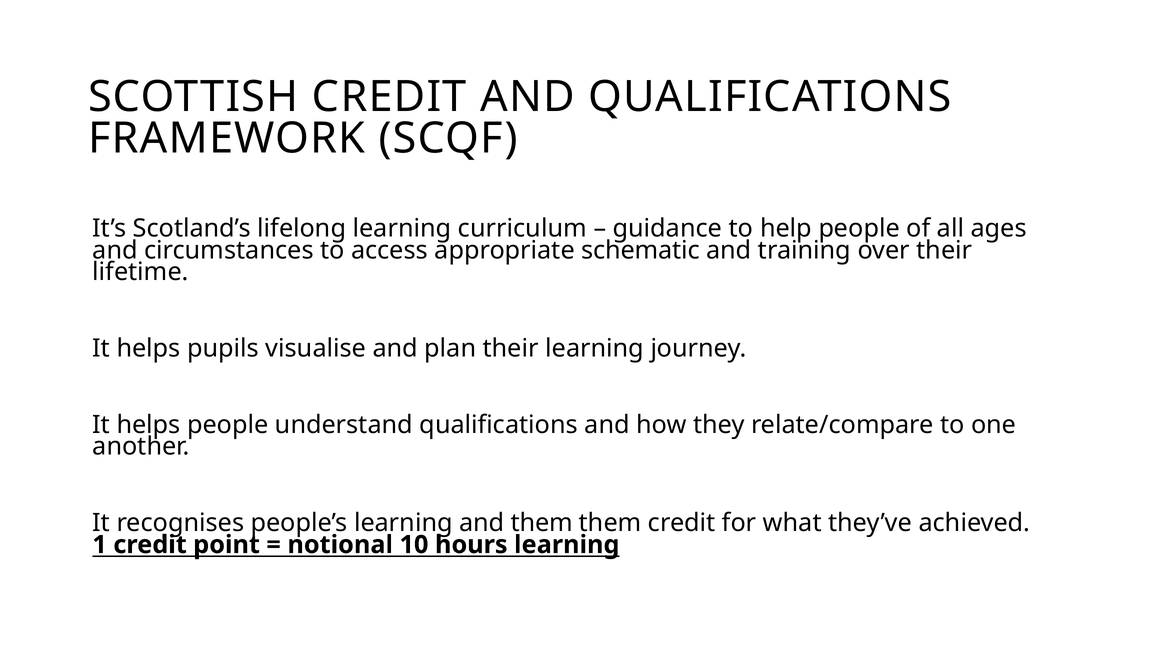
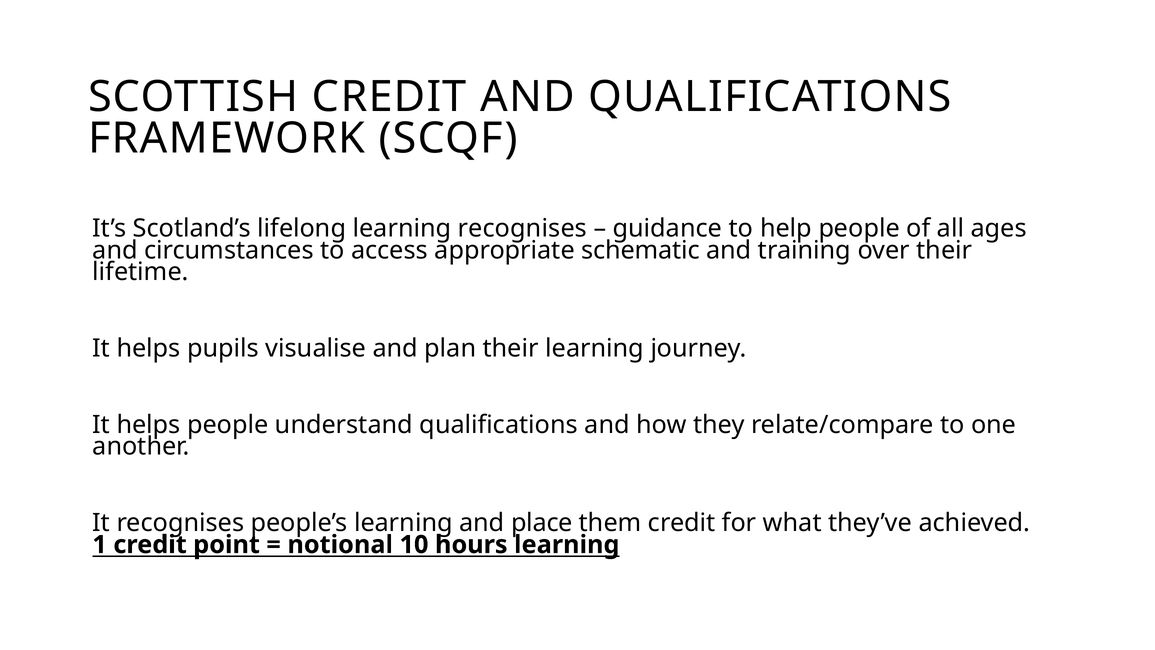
learning curriculum: curriculum -> recognises
and them: them -> place
